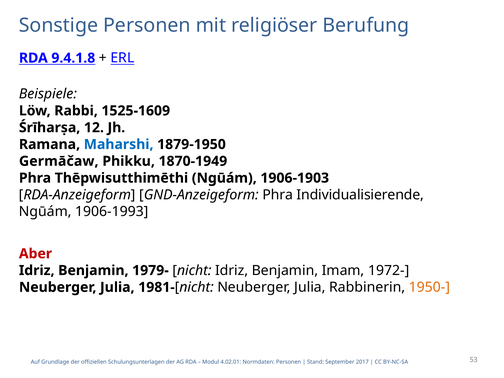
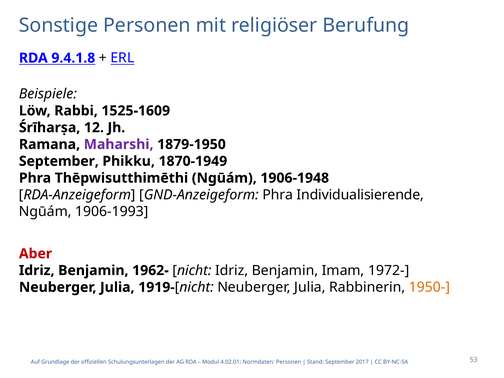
Maharshi colour: blue -> purple
Germāčaw at (59, 161): Germāčaw -> September
1906-1903: 1906-1903 -> 1906-1948
1979-: 1979- -> 1962-
1981-: 1981- -> 1919-
